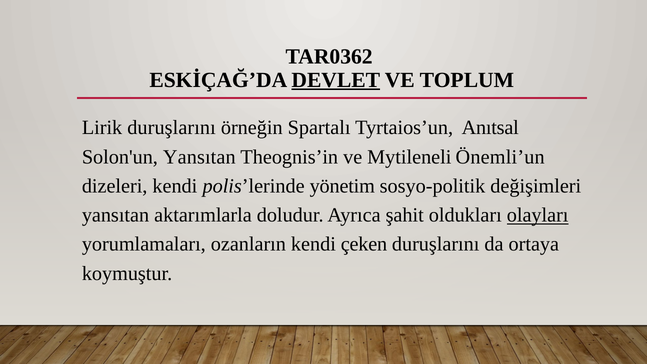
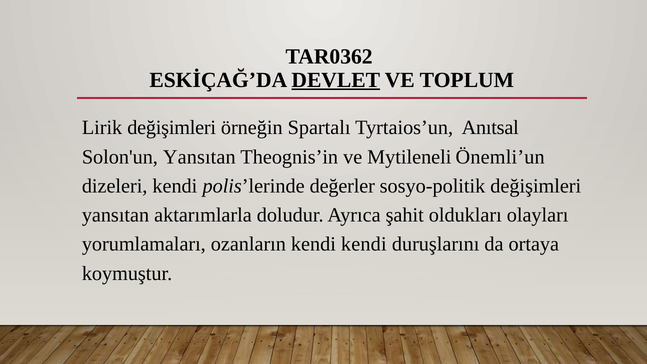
Lirik duruşlarını: duruşlarını -> değişimleri
yönetim: yönetim -> değerler
olayları underline: present -> none
kendi çeken: çeken -> kendi
